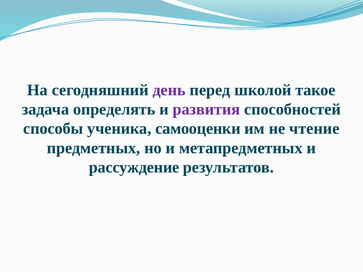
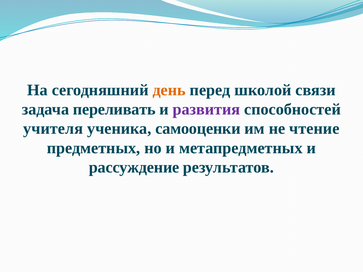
день colour: purple -> orange
такое: такое -> связи
определять: определять -> переливать
способы: способы -> учителя
